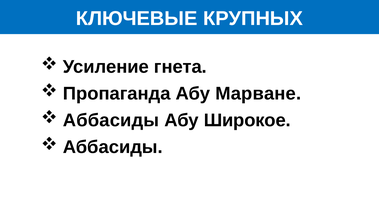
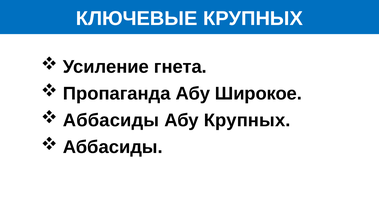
Марване: Марване -> Широкое
Абу Широкое: Широкое -> Крупных
